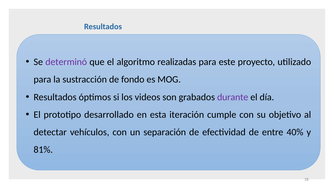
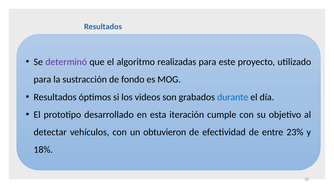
durante colour: purple -> blue
separación: separación -> obtuvieron
40%: 40% -> 23%
81%: 81% -> 18%
